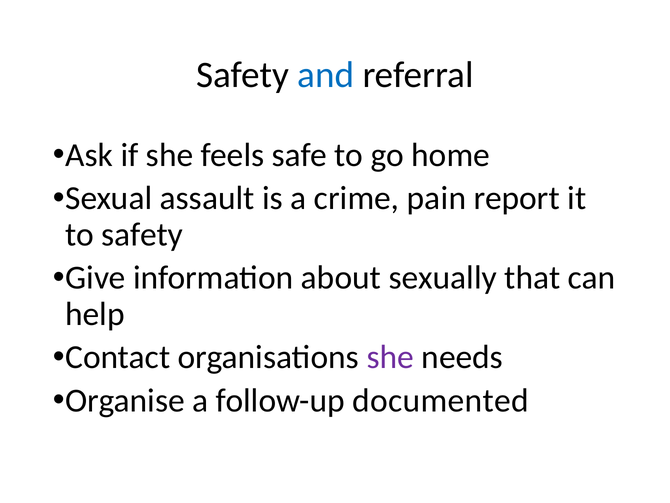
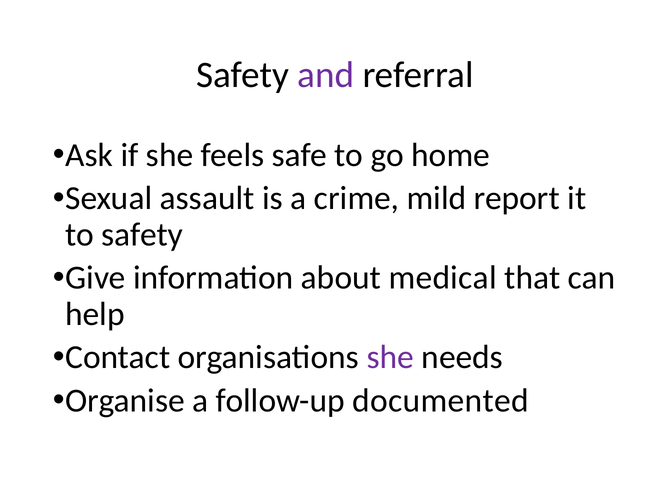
and colour: blue -> purple
pain: pain -> mild
sexually: sexually -> medical
